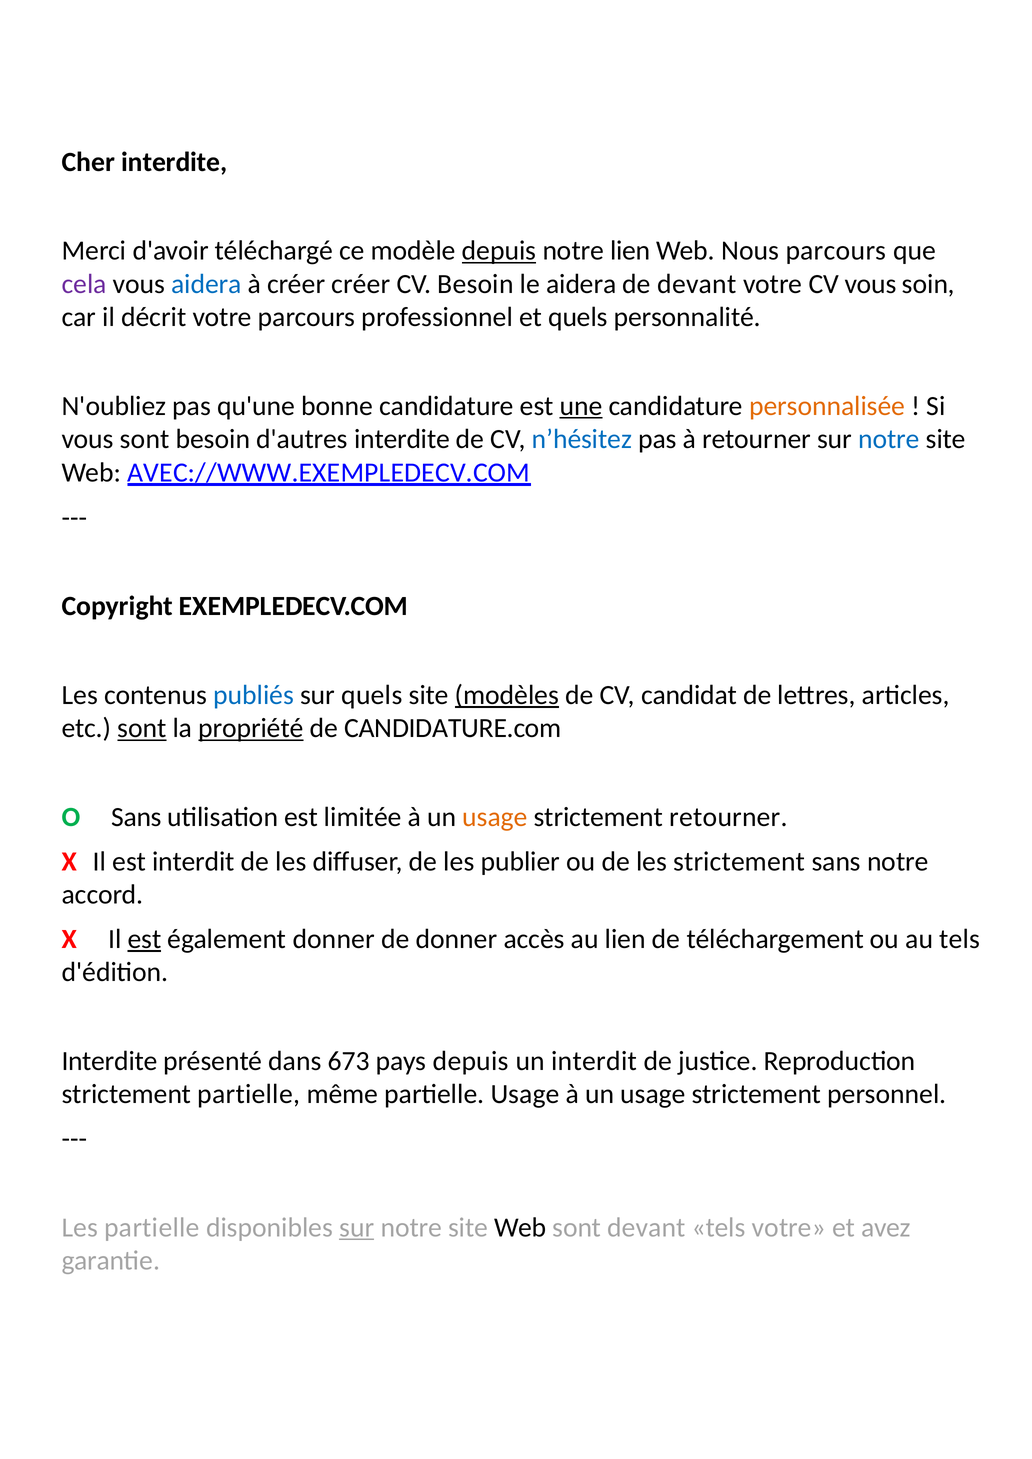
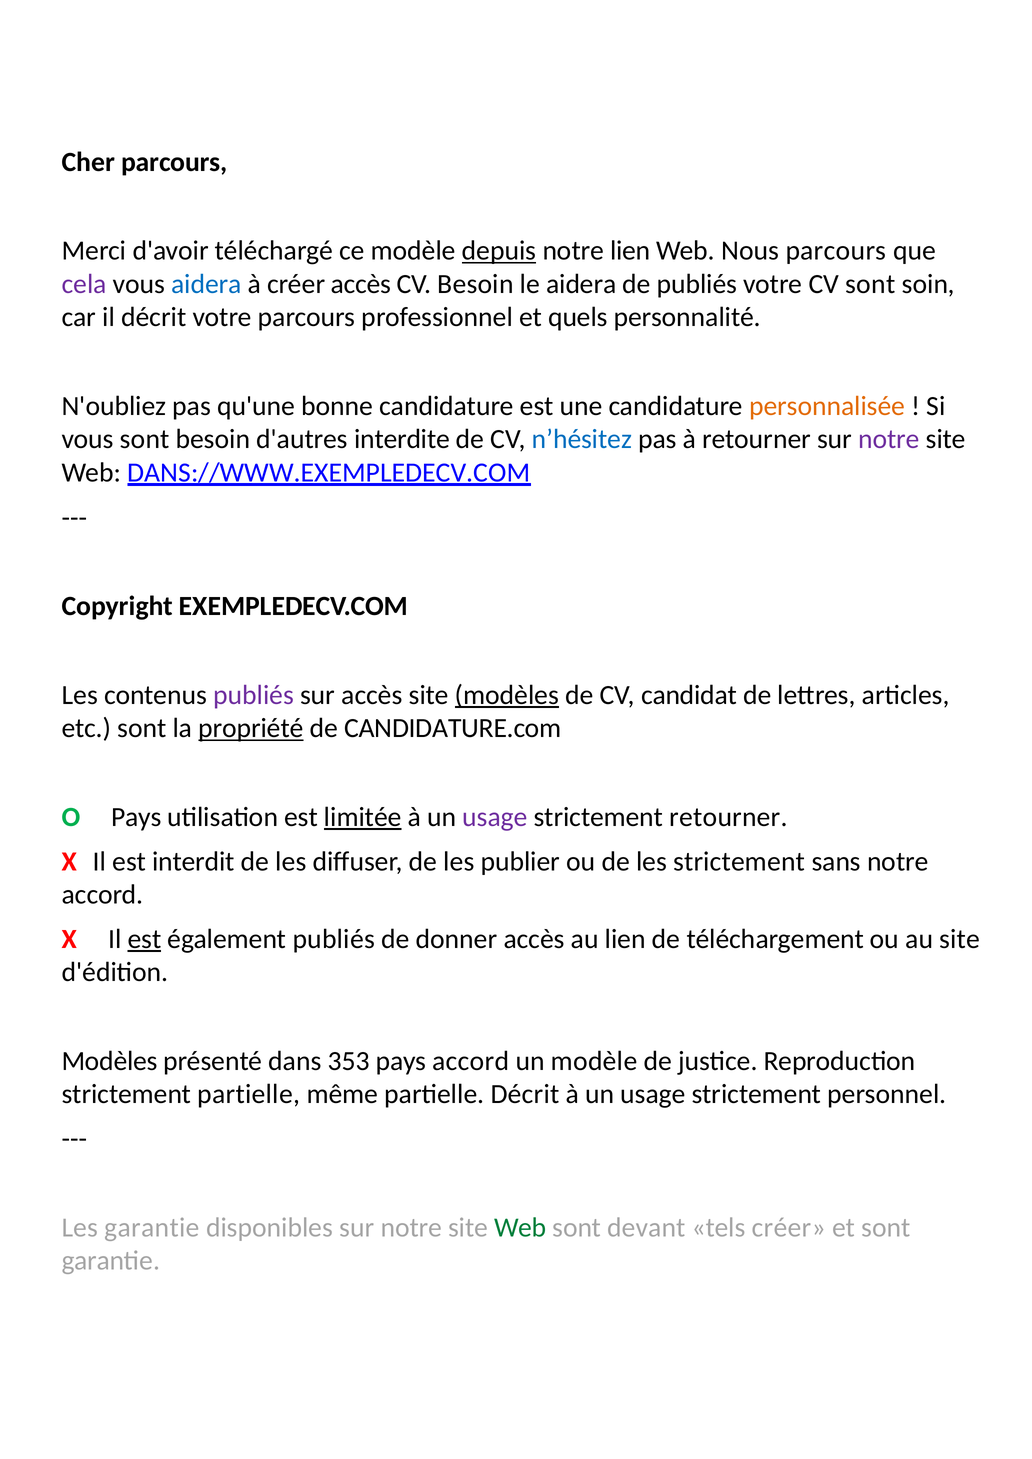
Cher interdite: interdite -> parcours
créer créer: créer -> accès
de devant: devant -> publiés
CV vous: vous -> sont
une underline: present -> none
notre at (889, 439) colour: blue -> purple
AVEC://WWW.EXEMPLEDECV.COM: AVEC://WWW.EXEMPLEDECV.COM -> DANS://WWW.EXEMPLEDECV.COM
publiés at (254, 695) colour: blue -> purple
sur quels: quels -> accès
sont at (142, 728) underline: present -> none
O Sans: Sans -> Pays
limitée underline: none -> present
usage at (495, 817) colour: orange -> purple
également donner: donner -> publiés
au tels: tels -> site
Interdite at (109, 1061): Interdite -> Modèles
673: 673 -> 353
pays depuis: depuis -> accord
un interdit: interdit -> modèle
partielle Usage: Usage -> Décrit
Les partielle: partielle -> garantie
sur at (357, 1227) underline: present -> none
Web at (520, 1227) colour: black -> green
tels votre: votre -> créer
et avez: avez -> sont
